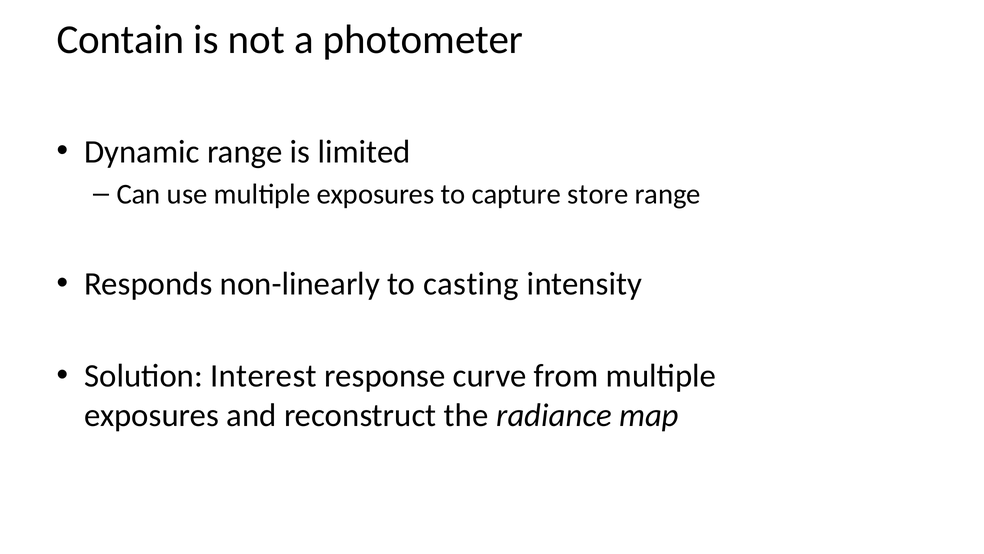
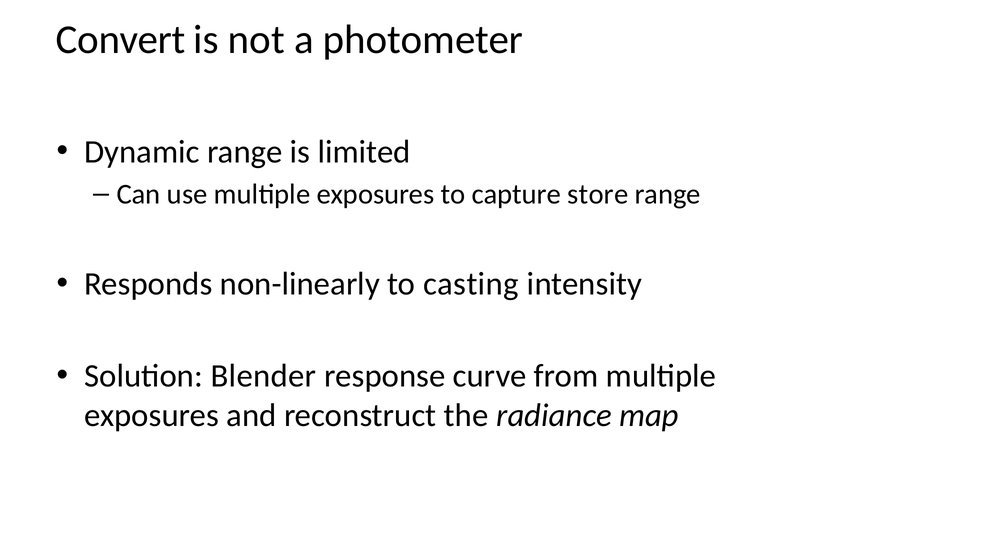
Contain: Contain -> Convert
Interest: Interest -> Blender
